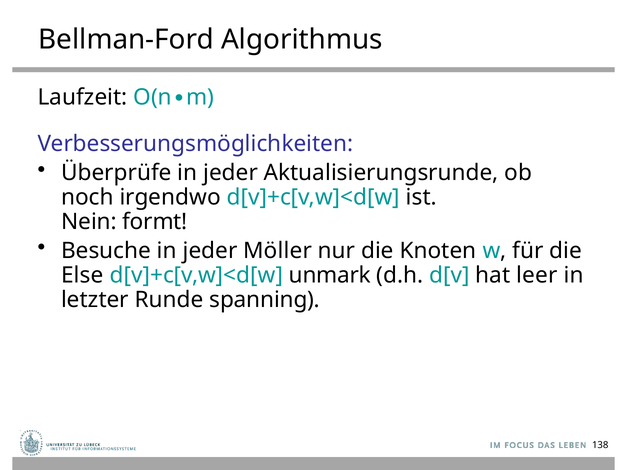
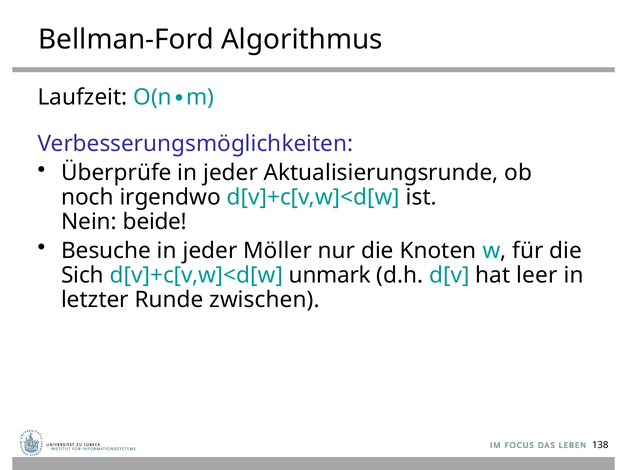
formt: formt -> beide
Else: Else -> Sich
spanning: spanning -> zwischen
